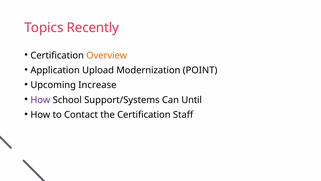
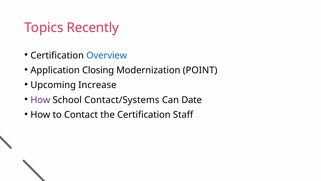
Overview colour: orange -> blue
Upload: Upload -> Closing
Support/Systems: Support/Systems -> Contact/Systems
Until: Until -> Date
